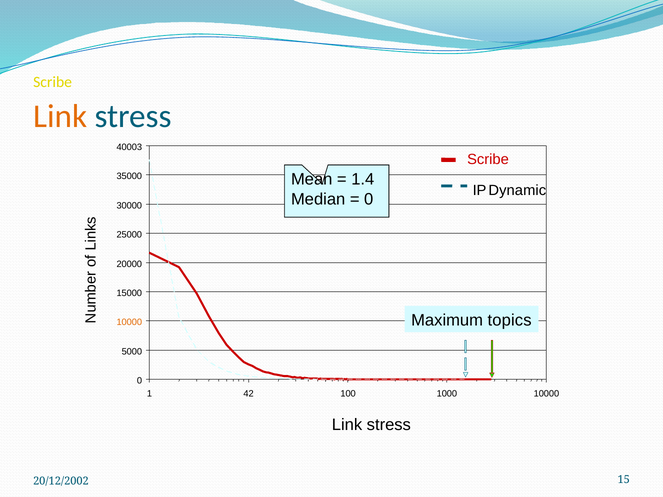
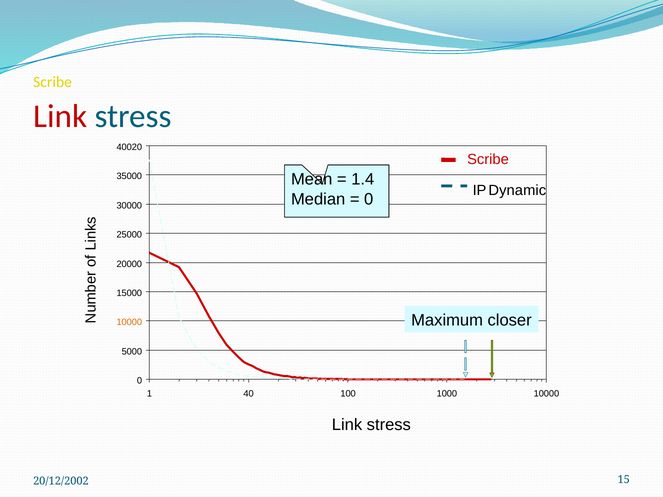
Link at (60, 116) colour: orange -> red
40003: 40003 -> 40020
topics: topics -> closer
42: 42 -> 40
